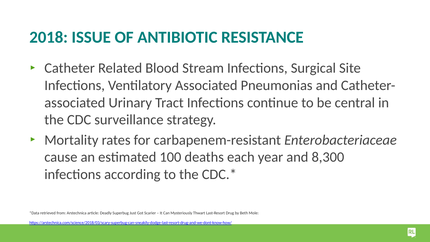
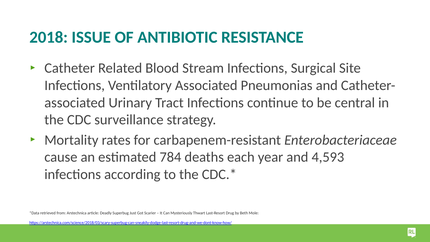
100: 100 -> 784
8,300: 8,300 -> 4,593
